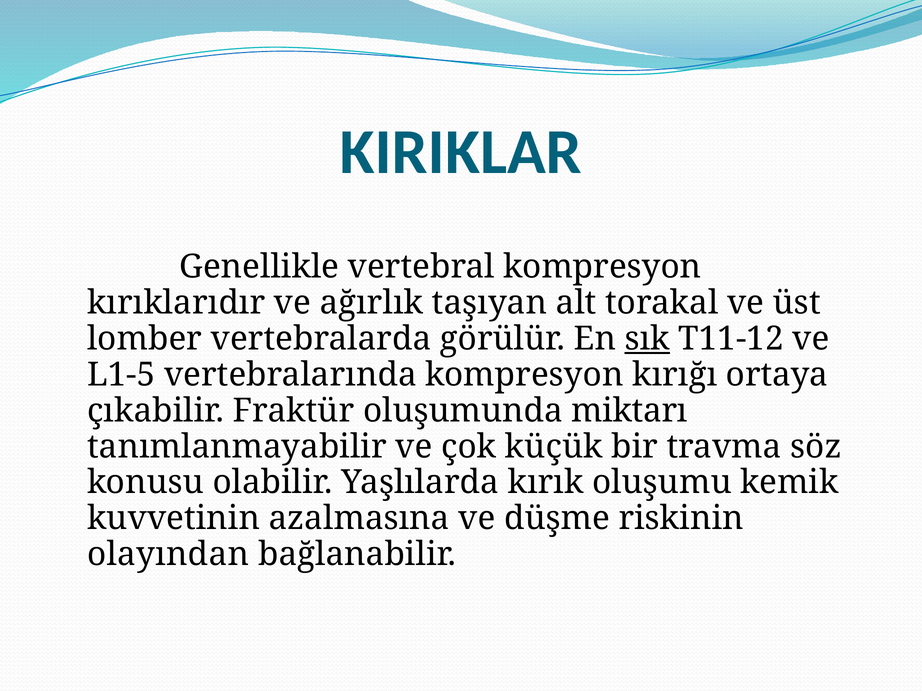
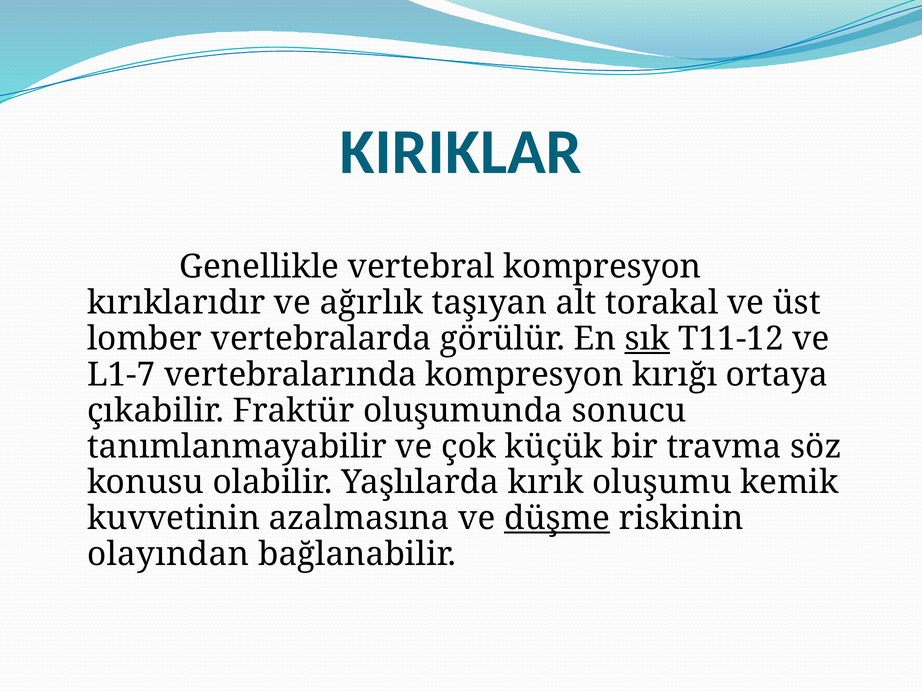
L1-5: L1-5 -> L1-7
miktarı: miktarı -> sonucu
düşme underline: none -> present
